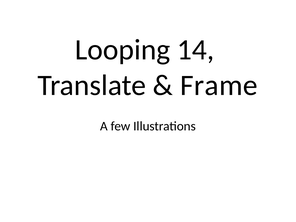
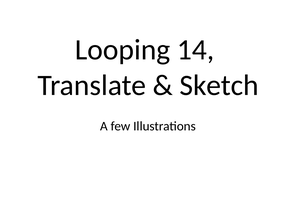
Frame: Frame -> Sketch
